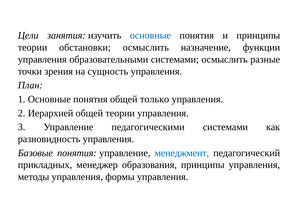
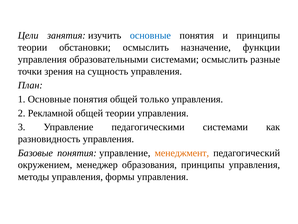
Иерархией: Иерархией -> Рекламной
менеджмент colour: blue -> orange
прикладных: прикладных -> окружением
